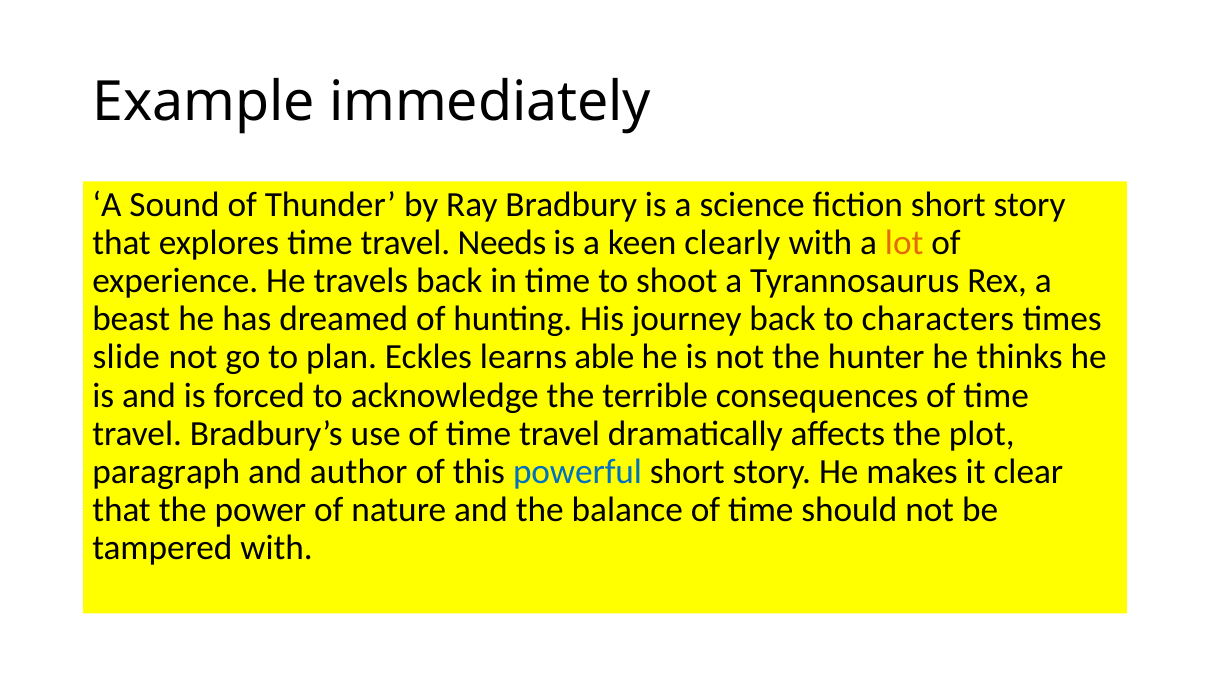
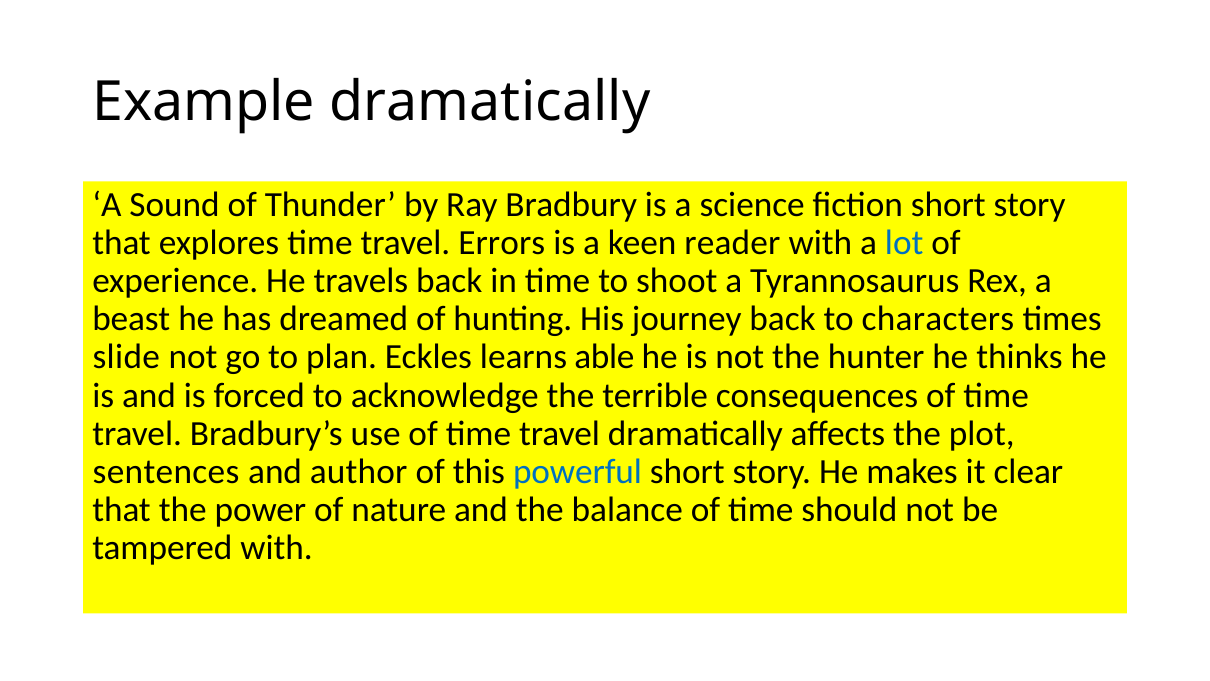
Example immediately: immediately -> dramatically
Needs: Needs -> Errors
clearly: clearly -> reader
lot colour: orange -> blue
paragraph: paragraph -> sentences
